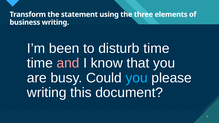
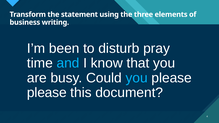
disturb time: time -> pray
and colour: pink -> light blue
writing at (47, 93): writing -> please
